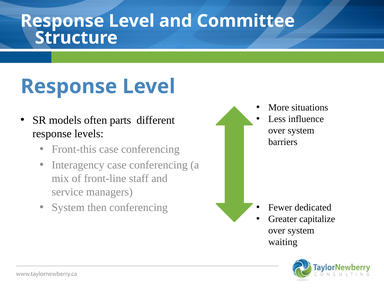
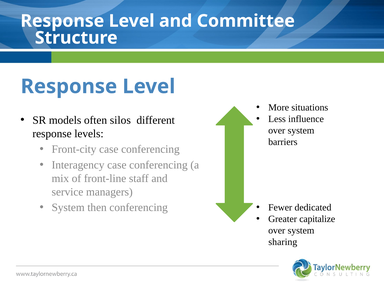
parts: parts -> silos
Front-this: Front-this -> Front-city
waiting: waiting -> sharing
